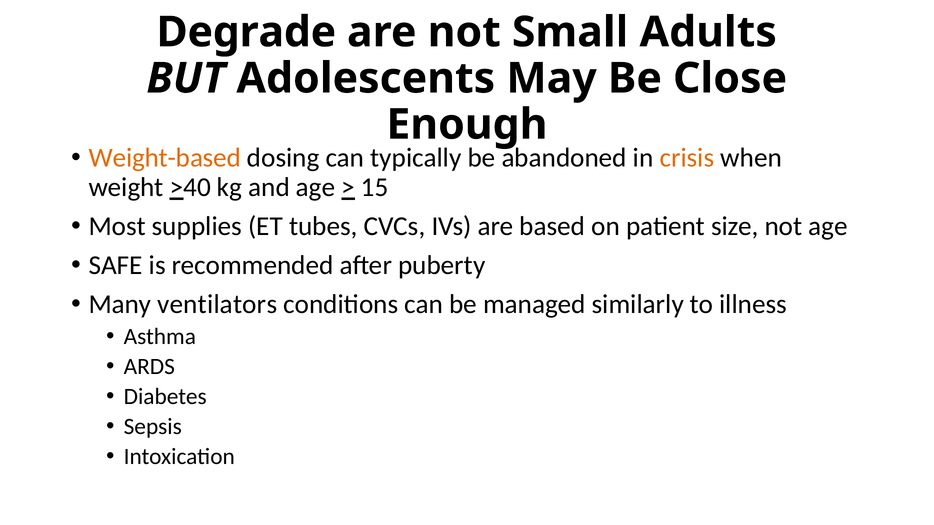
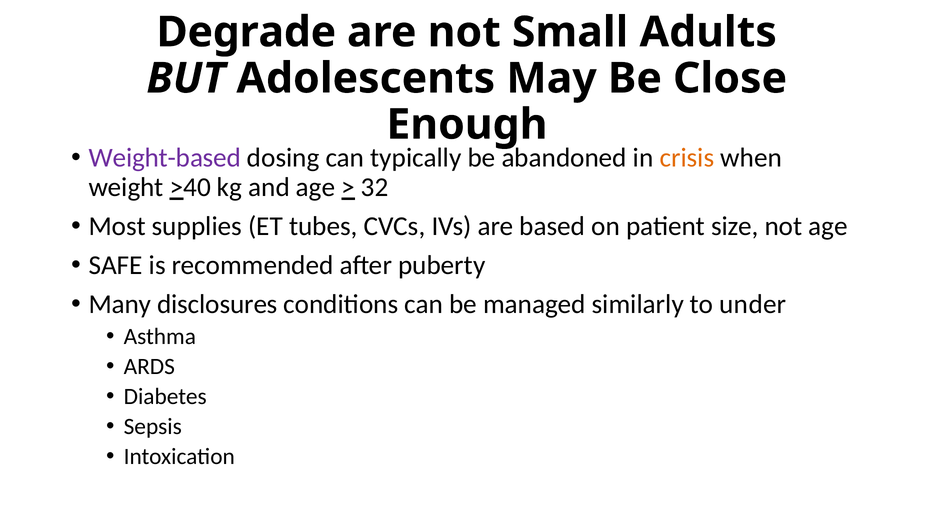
Weight-based colour: orange -> purple
15: 15 -> 32
ventilators: ventilators -> disclosures
illness: illness -> under
